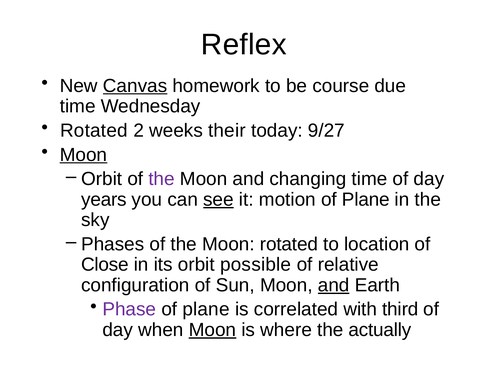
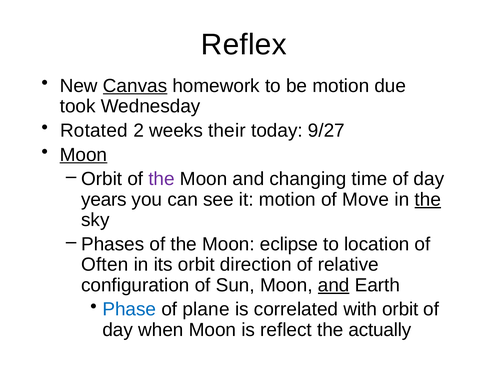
be course: course -> motion
time at (78, 106): time -> took
see underline: present -> none
motion of Plane: Plane -> Move
the at (428, 199) underline: none -> present
Moon rotated: rotated -> eclipse
Close: Close -> Often
possible: possible -> direction
Phase colour: purple -> blue
with third: third -> orbit
Moon at (212, 330) underline: present -> none
where: where -> reflect
